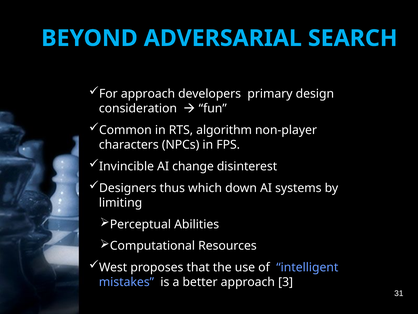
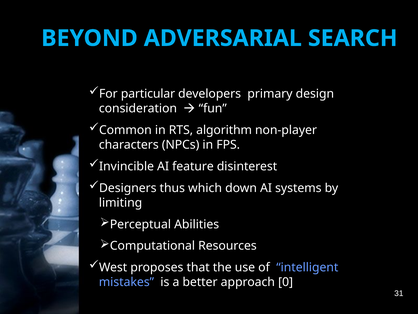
For approach: approach -> particular
change: change -> feature
3: 3 -> 0
